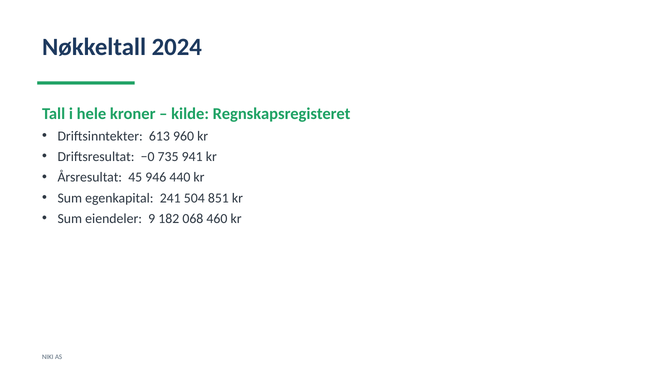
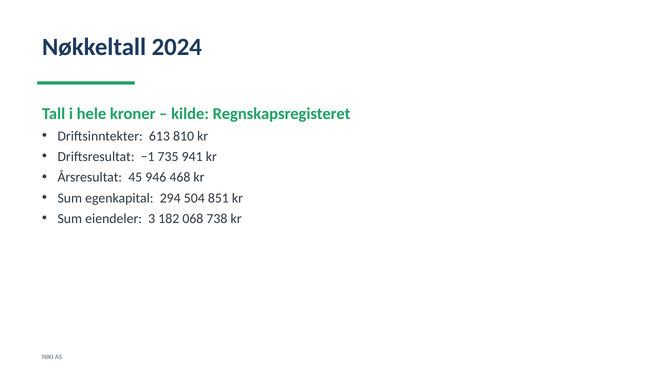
960: 960 -> 810
−0: −0 -> −1
440: 440 -> 468
241: 241 -> 294
9: 9 -> 3
460: 460 -> 738
